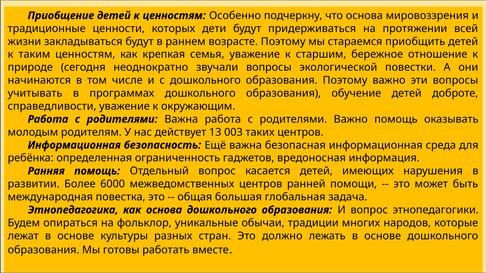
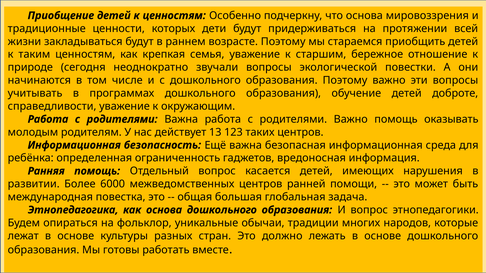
003: 003 -> 123
